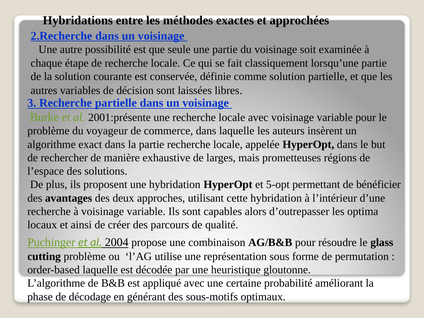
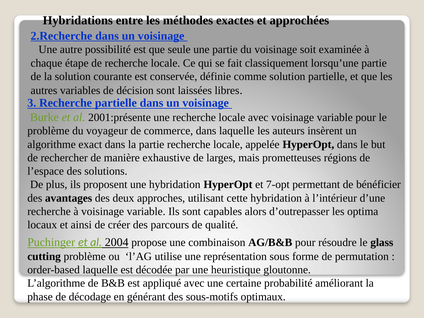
5-opt: 5-opt -> 7-opt
